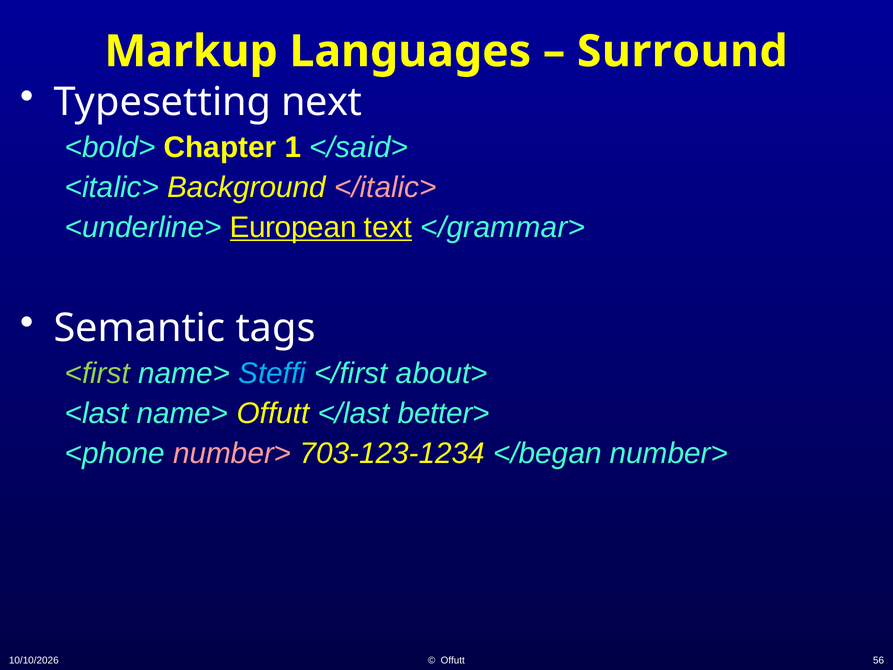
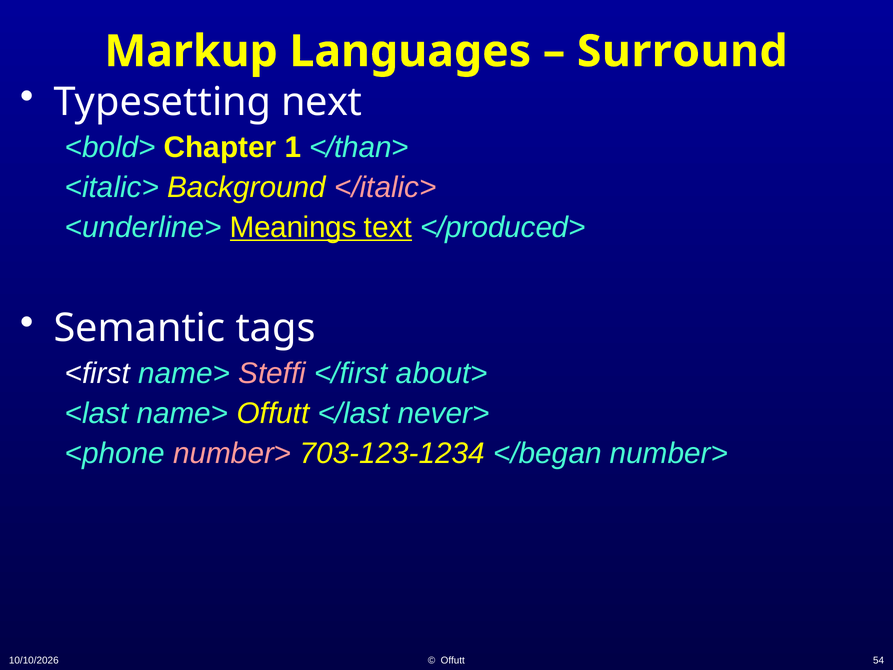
</said>: </said> -> </than>
European: European -> Meanings
</grammar>: </grammar> -> </produced>
<first colour: light green -> white
Steffi colour: light blue -> pink
better>: better> -> never>
56: 56 -> 54
